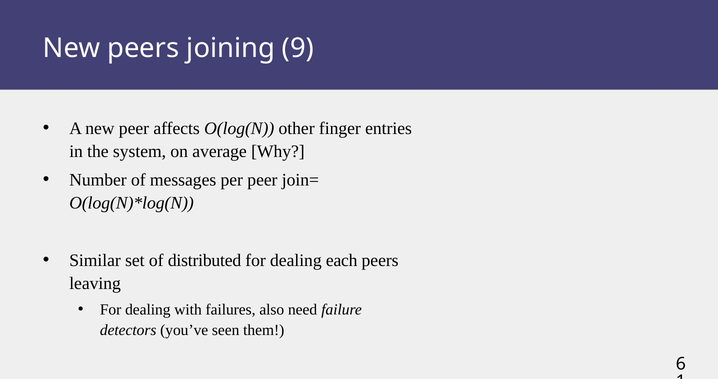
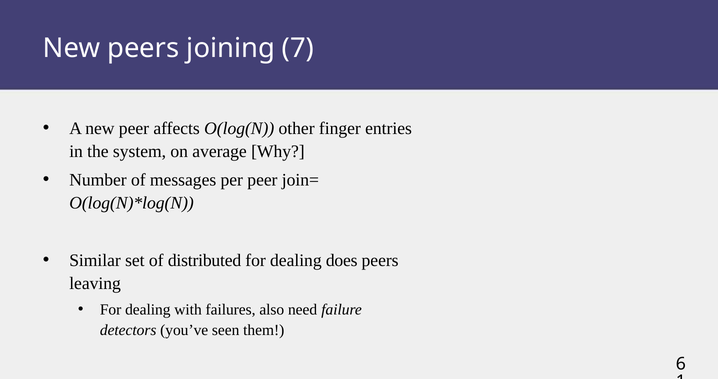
9: 9 -> 7
each: each -> does
